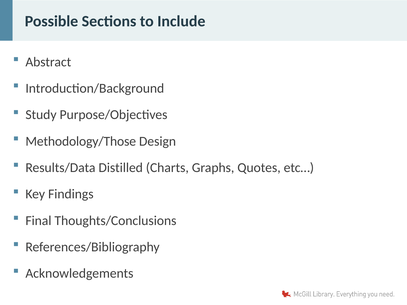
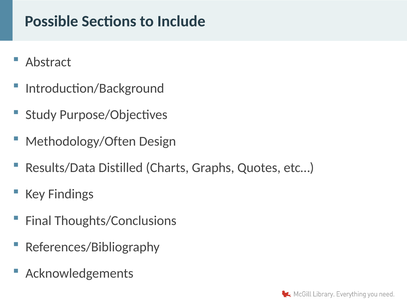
Methodology/Those: Methodology/Those -> Methodology/Often
